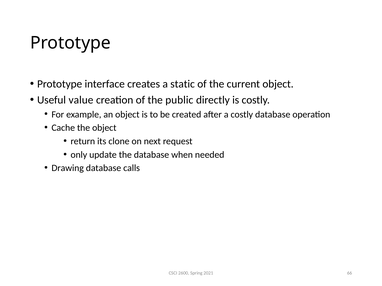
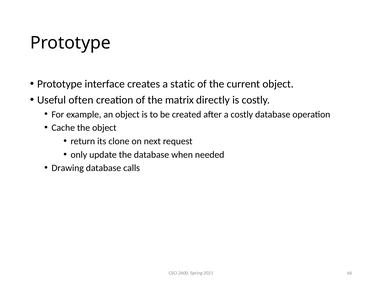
value: value -> often
public: public -> matrix
